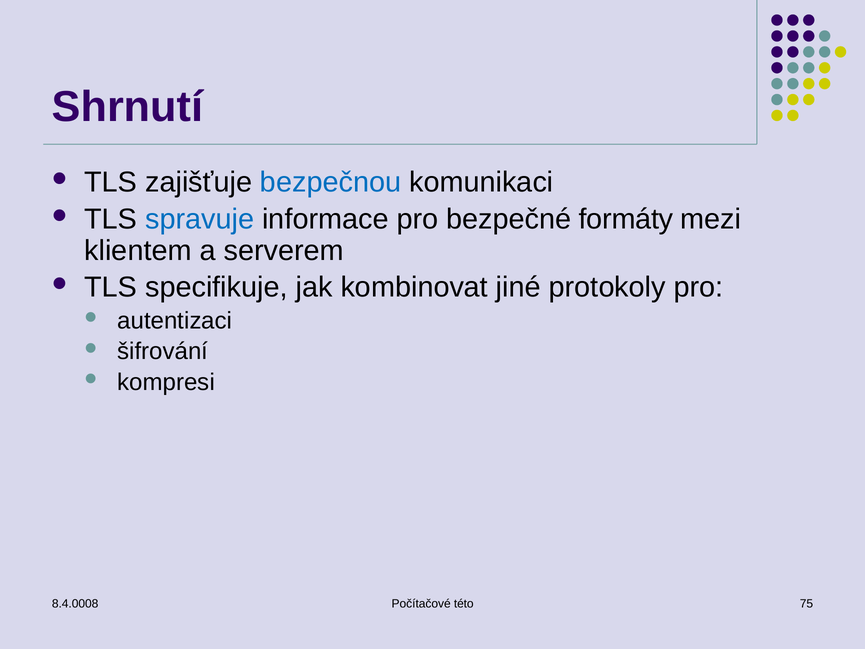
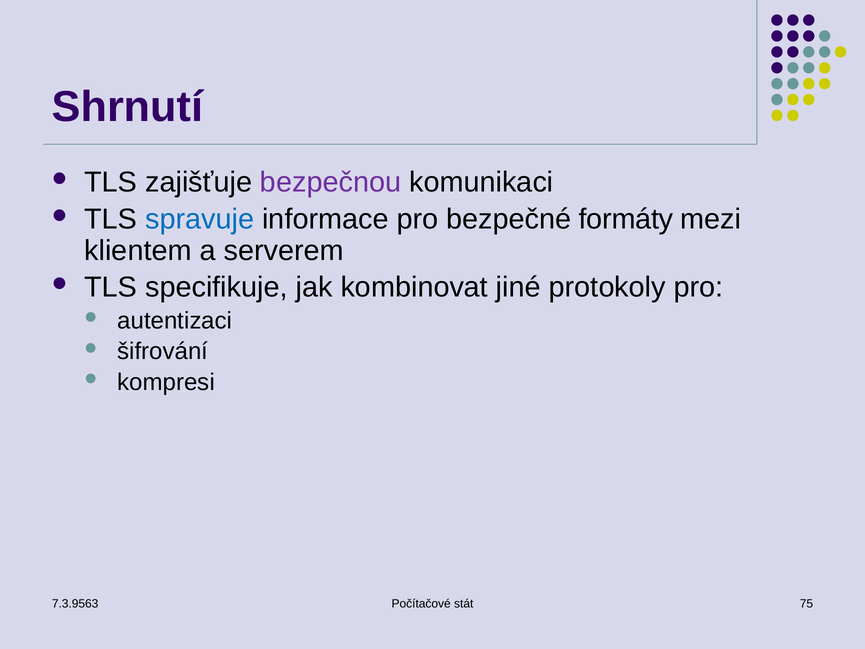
bezpečnou colour: blue -> purple
8.4.0008: 8.4.0008 -> 7.3.9563
této: této -> stát
